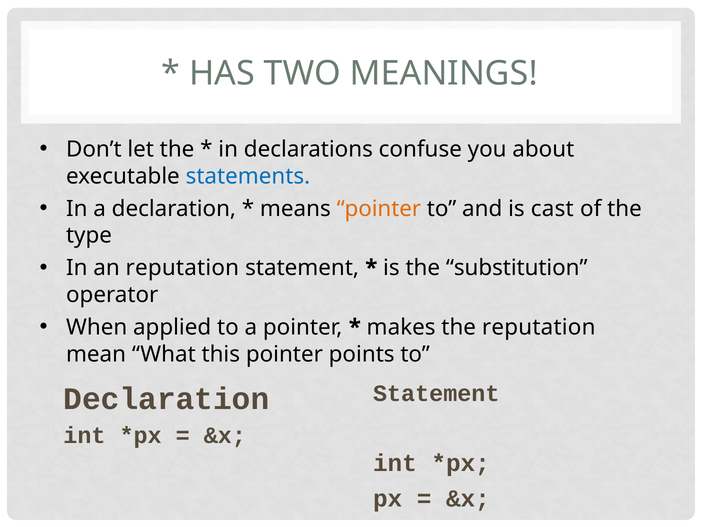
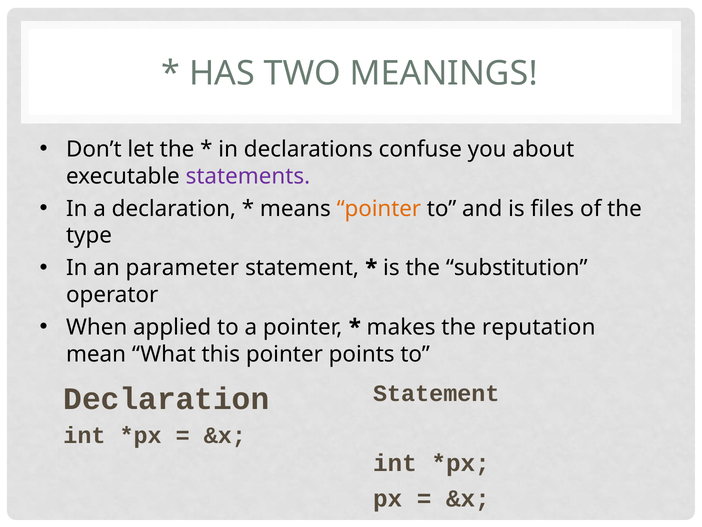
statements colour: blue -> purple
cast: cast -> files
an reputation: reputation -> parameter
